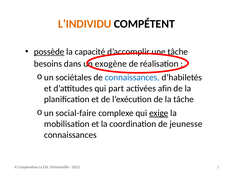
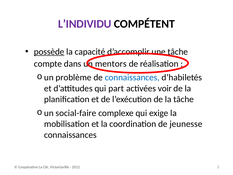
L’INDIVIDU colour: orange -> purple
besoins: besoins -> compte
exogène: exogène -> mentors
sociétales: sociétales -> problème
afin: afin -> voir
exige underline: present -> none
